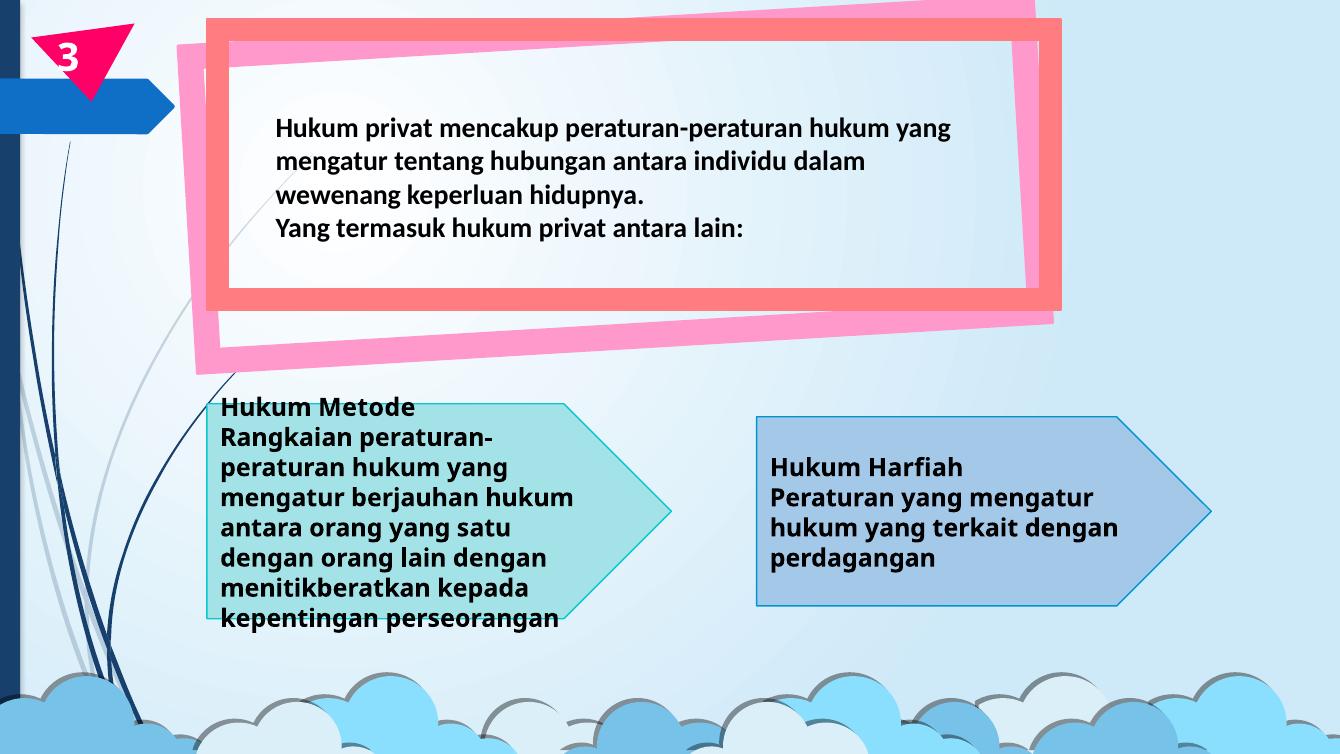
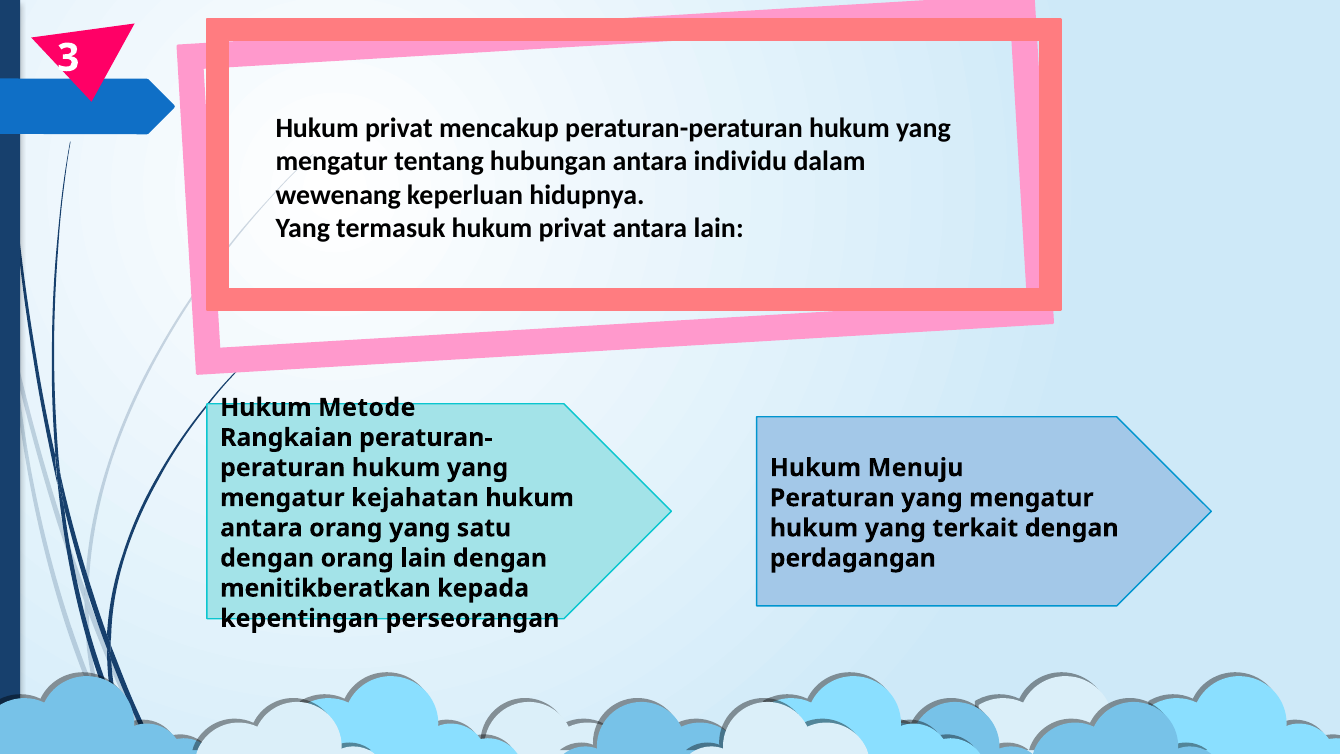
Harfiah: Harfiah -> Menuju
berjauhan: berjauhan -> kejahatan
